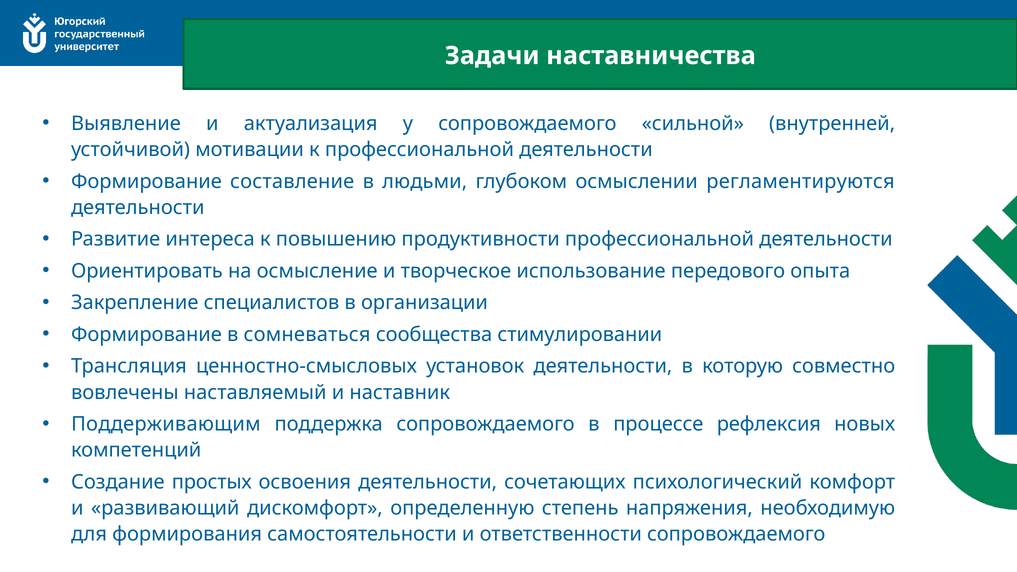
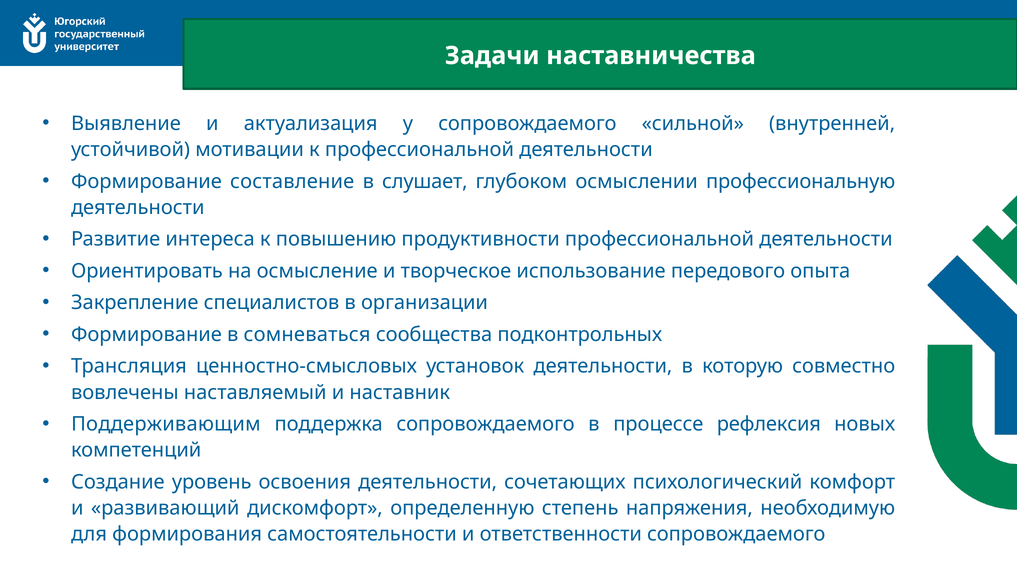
людьми: людьми -> слушает
регламентируются: регламентируются -> профессиональную
стимулировании: стимулировании -> подконтрольных
простых: простых -> уровень
